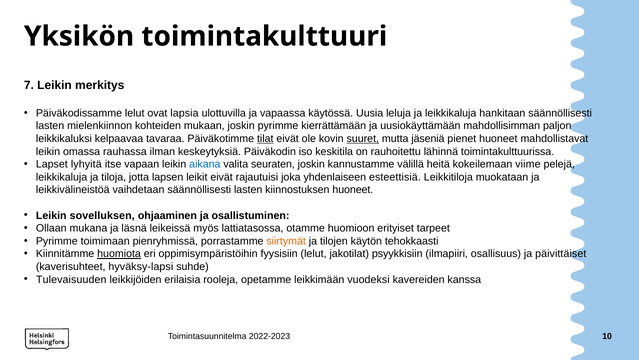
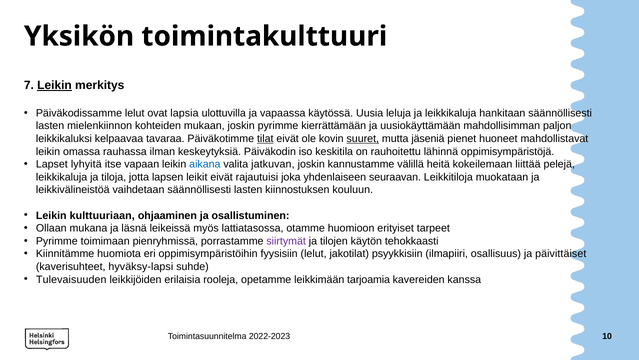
Leikin at (55, 85) underline: none -> present
toimintakulttuurissa: toimintakulttuurissa -> oppimisympäristöjä
seuraten: seuraten -> jatkuvan
viime: viime -> liittää
esteettisiä: esteettisiä -> seuraavan
kiinnostuksen huoneet: huoneet -> kouluun
sovelluksen: sovelluksen -> kulttuuriaan
siirtymät colour: orange -> purple
huomiota underline: present -> none
vuodeksi: vuodeksi -> tarjoamia
